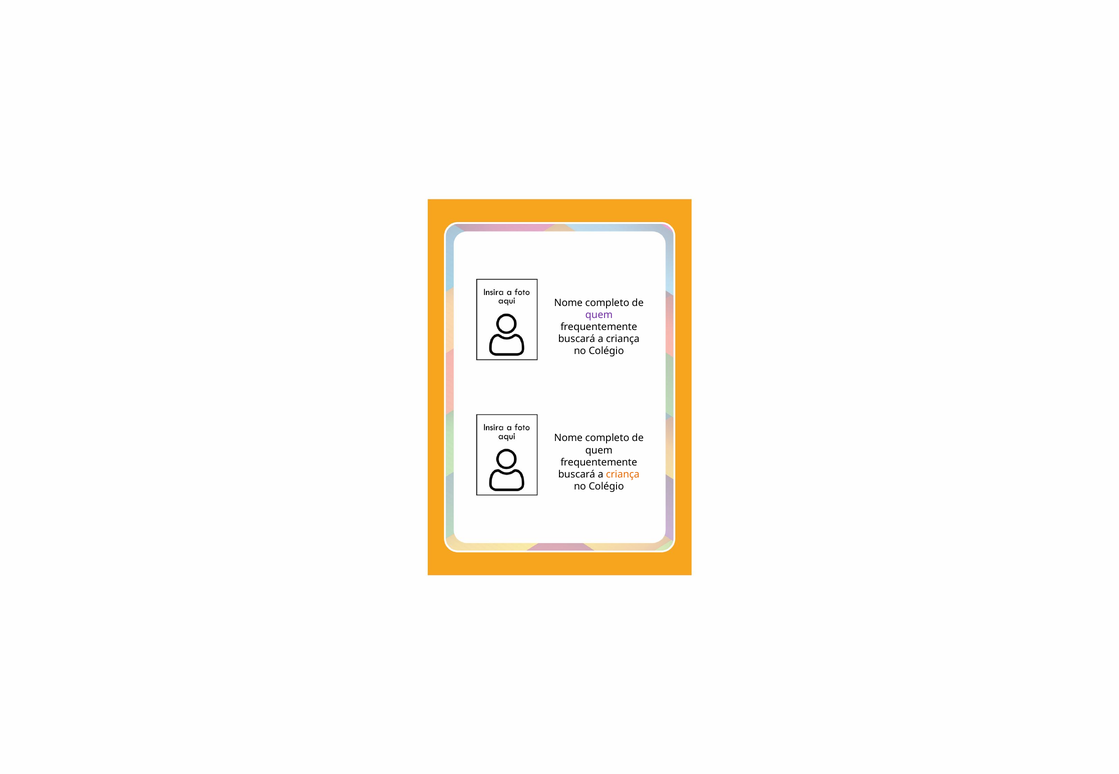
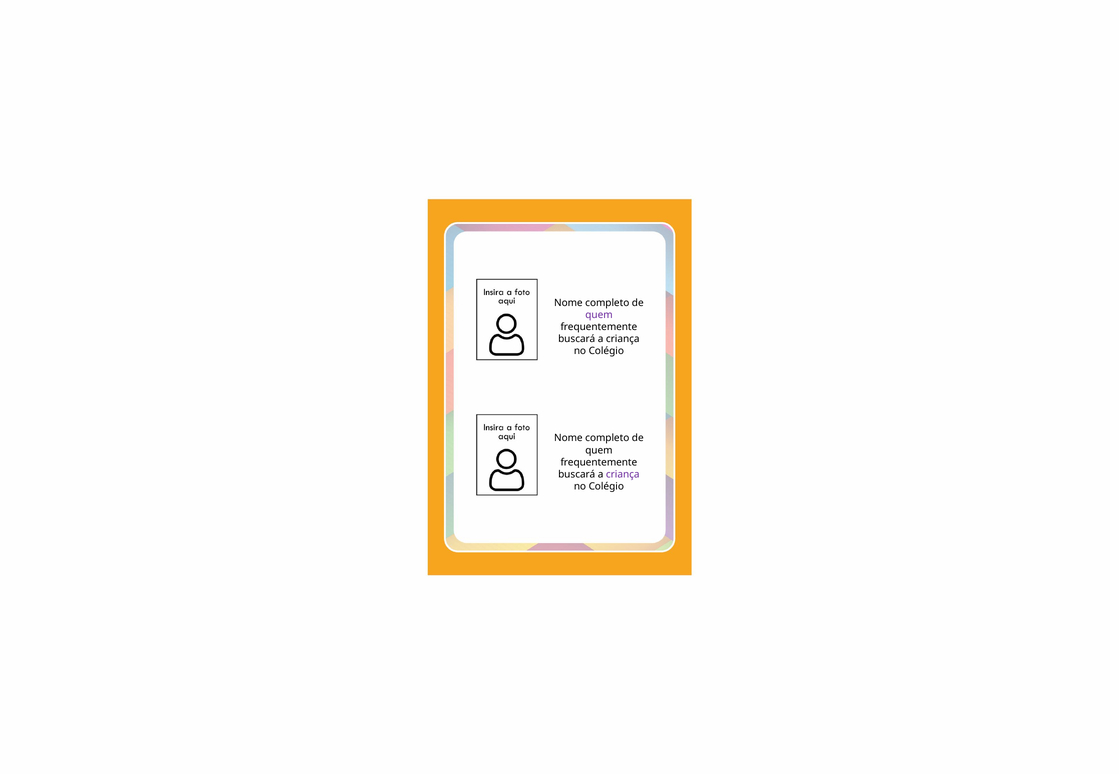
criança at (623, 475) colour: orange -> purple
